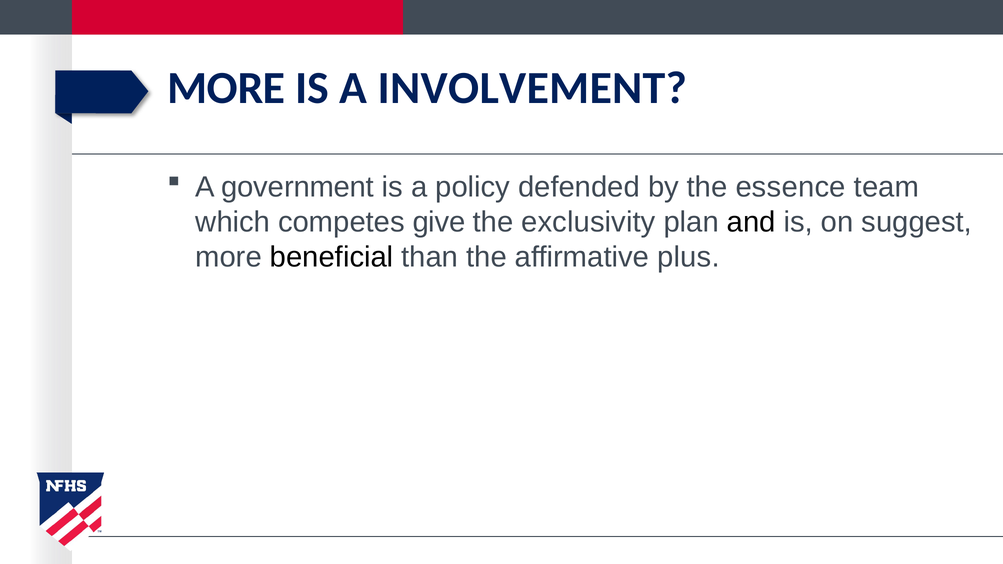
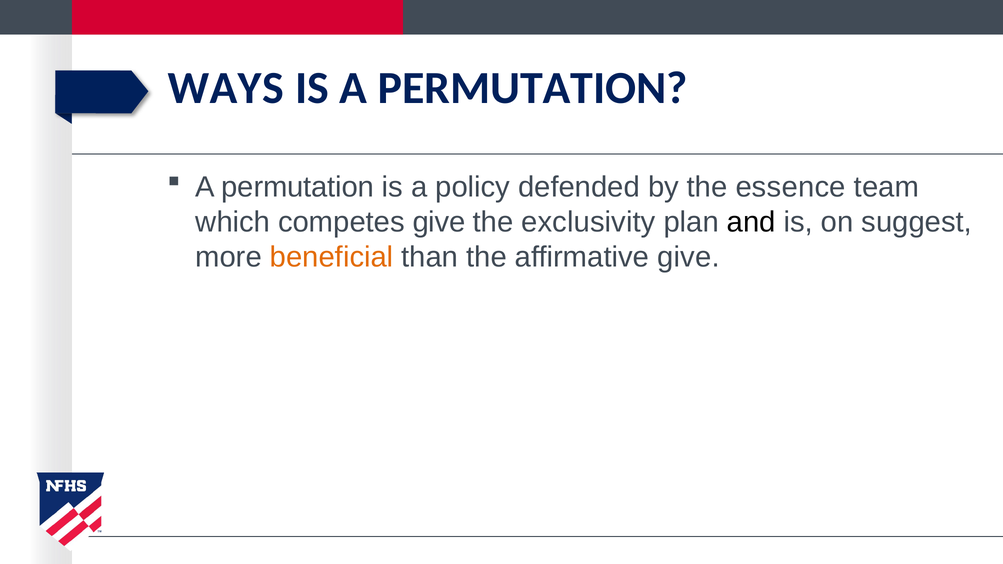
MORE at (226, 88): MORE -> WAYS
IS A INVOLVEMENT: INVOLVEMENT -> PERMUTATION
government at (298, 187): government -> permutation
beneficial colour: black -> orange
affirmative plus: plus -> give
